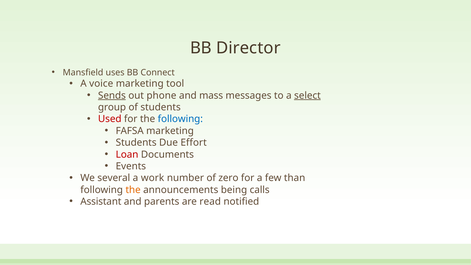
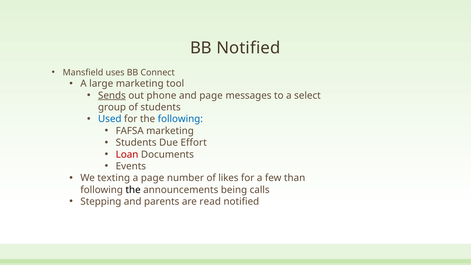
BB Director: Director -> Notified
voice: voice -> large
and mass: mass -> page
select underline: present -> none
Used colour: red -> blue
several: several -> texting
a work: work -> page
zero: zero -> likes
the at (133, 190) colour: orange -> black
Assistant: Assistant -> Stepping
